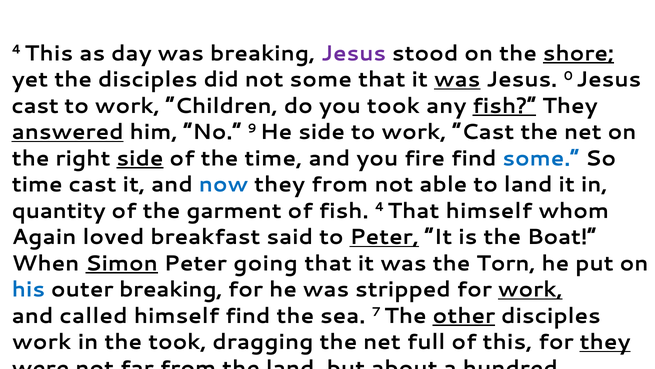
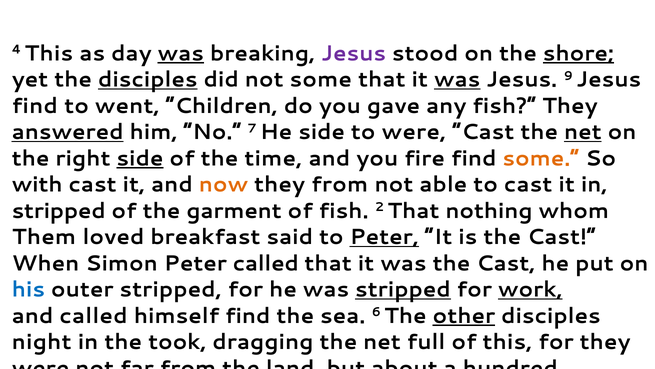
was at (181, 53) underline: none -> present
disciples at (148, 79) underline: none -> present
0: 0 -> 9
cast at (35, 106): cast -> find
work at (127, 106): work -> went
you took: took -> gave
fish at (504, 106) underline: present -> none
9: 9 -> 7
work at (414, 132): work -> were
net at (583, 132) underline: none -> present
some at (541, 158) colour: blue -> orange
time at (37, 184): time -> with
now colour: blue -> orange
to land: land -> cast
quantity at (59, 210): quantity -> stripped
fish 4: 4 -> 2
That himself: himself -> nothing
Again: Again -> Them
is the Boat: Boat -> Cast
Simon underline: present -> none
Peter going: going -> called
was the Torn: Torn -> Cast
outer breaking: breaking -> stripped
stripped at (403, 289) underline: none -> present
7: 7 -> 6
work at (42, 342): work -> night
they at (605, 342) underline: present -> none
